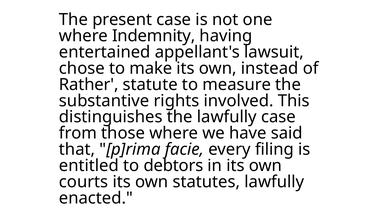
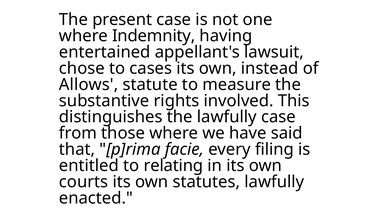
make: make -> cases
Rather: Rather -> Allows
debtors: debtors -> relating
